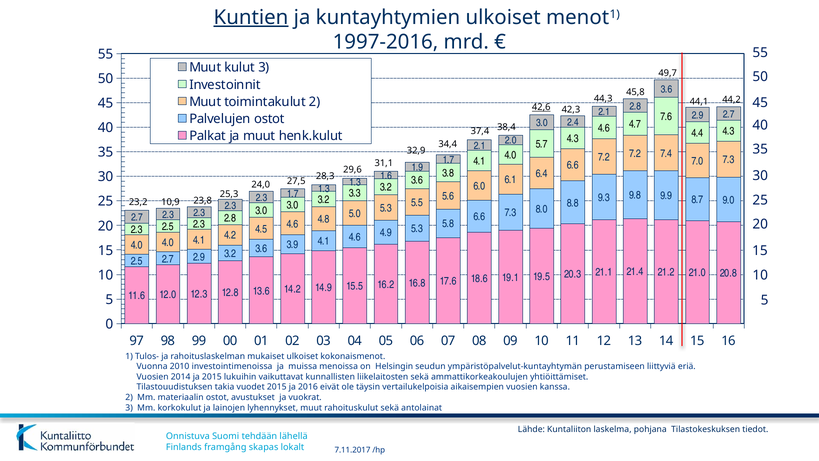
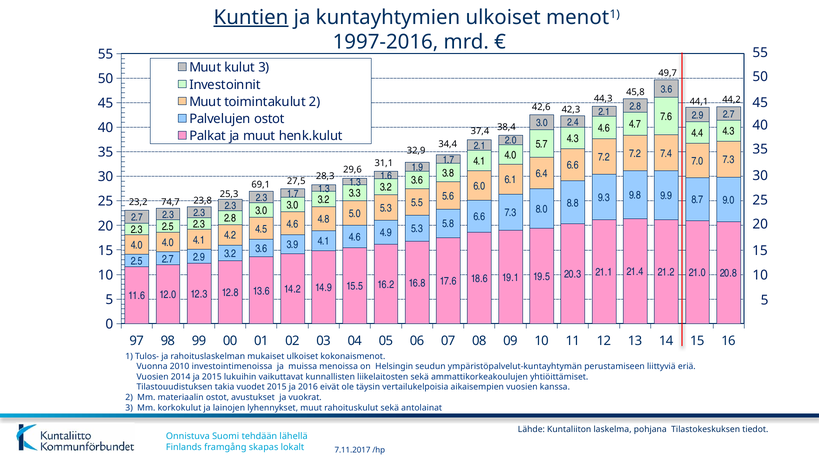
42,6 underline: present -> none
24,0: 24,0 -> 69,1
10,9: 10,9 -> 74,7
